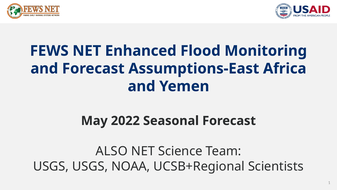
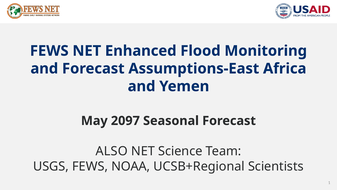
2022: 2022 -> 2097
USGS USGS: USGS -> FEWS
